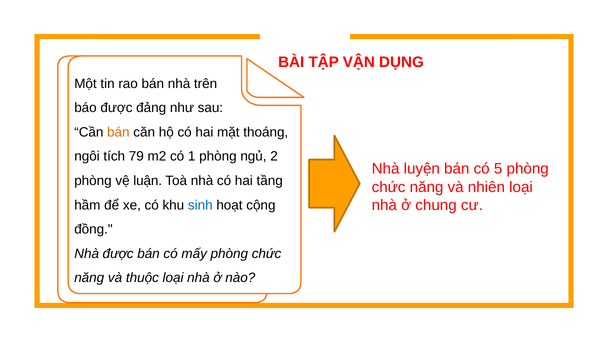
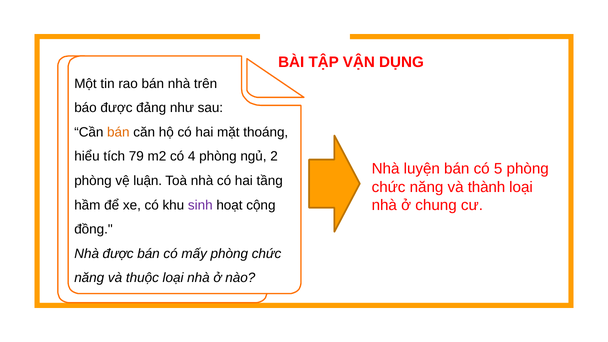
ngôi: ngôi -> hiểu
1: 1 -> 4
nhiên: nhiên -> thành
sinh colour: blue -> purple
